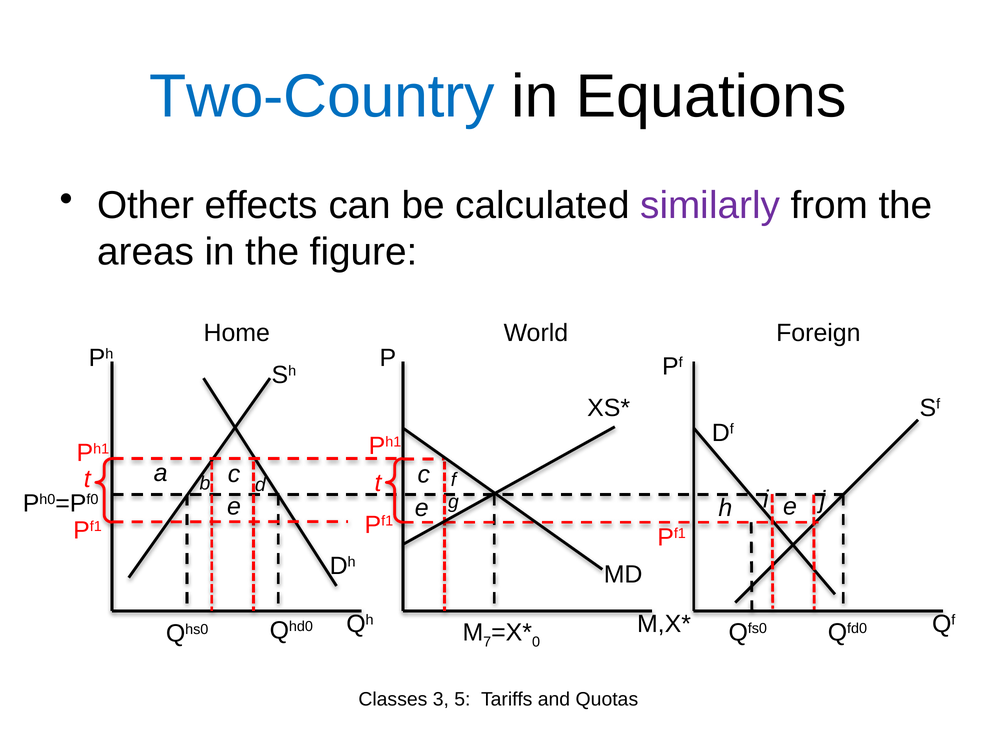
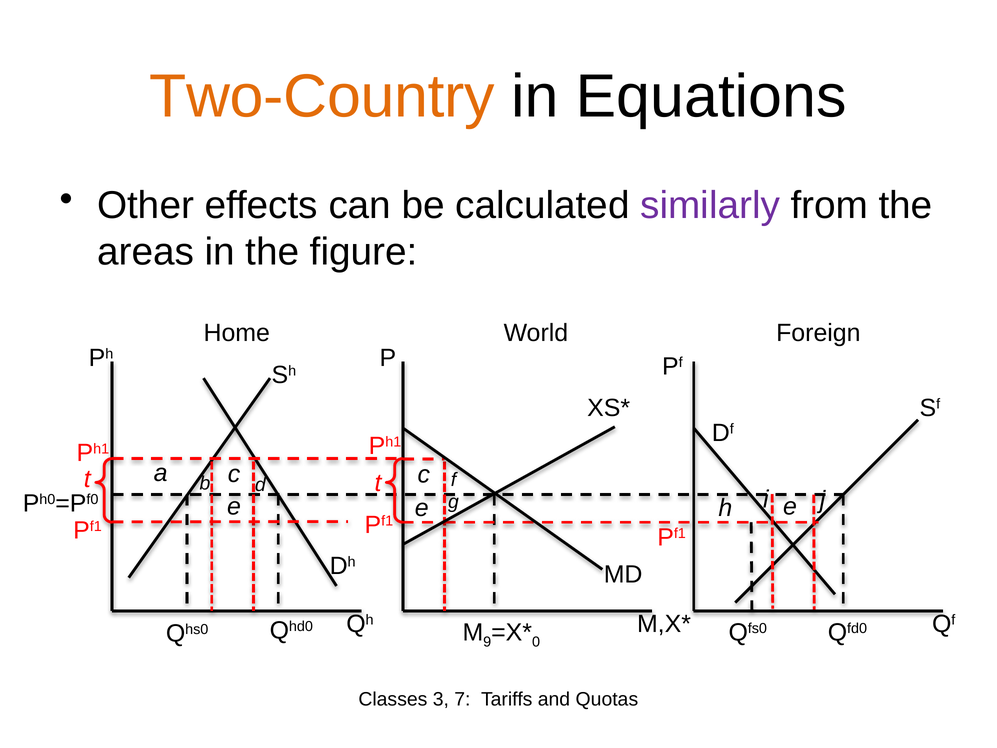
Two-Country colour: blue -> orange
7: 7 -> 9
5: 5 -> 7
